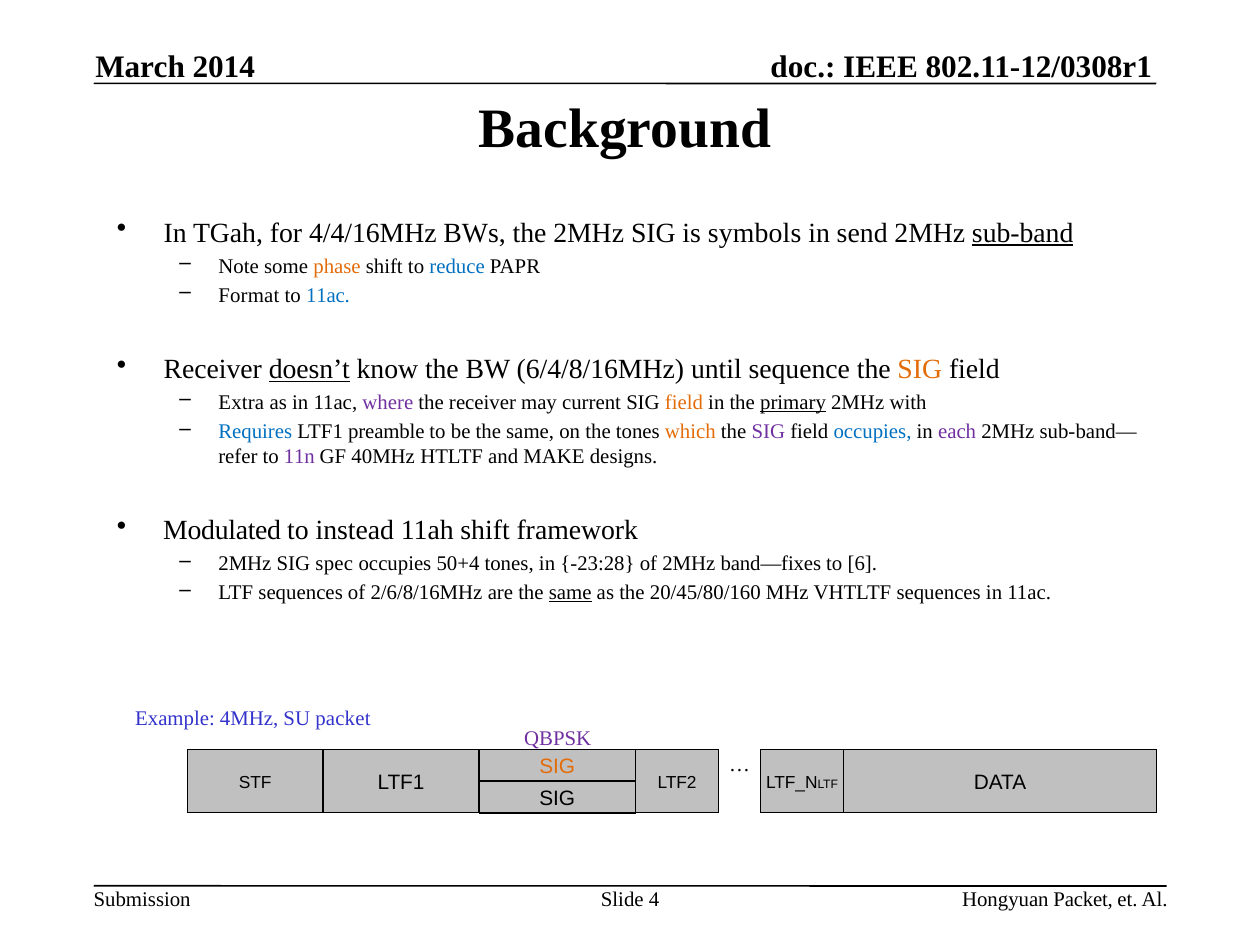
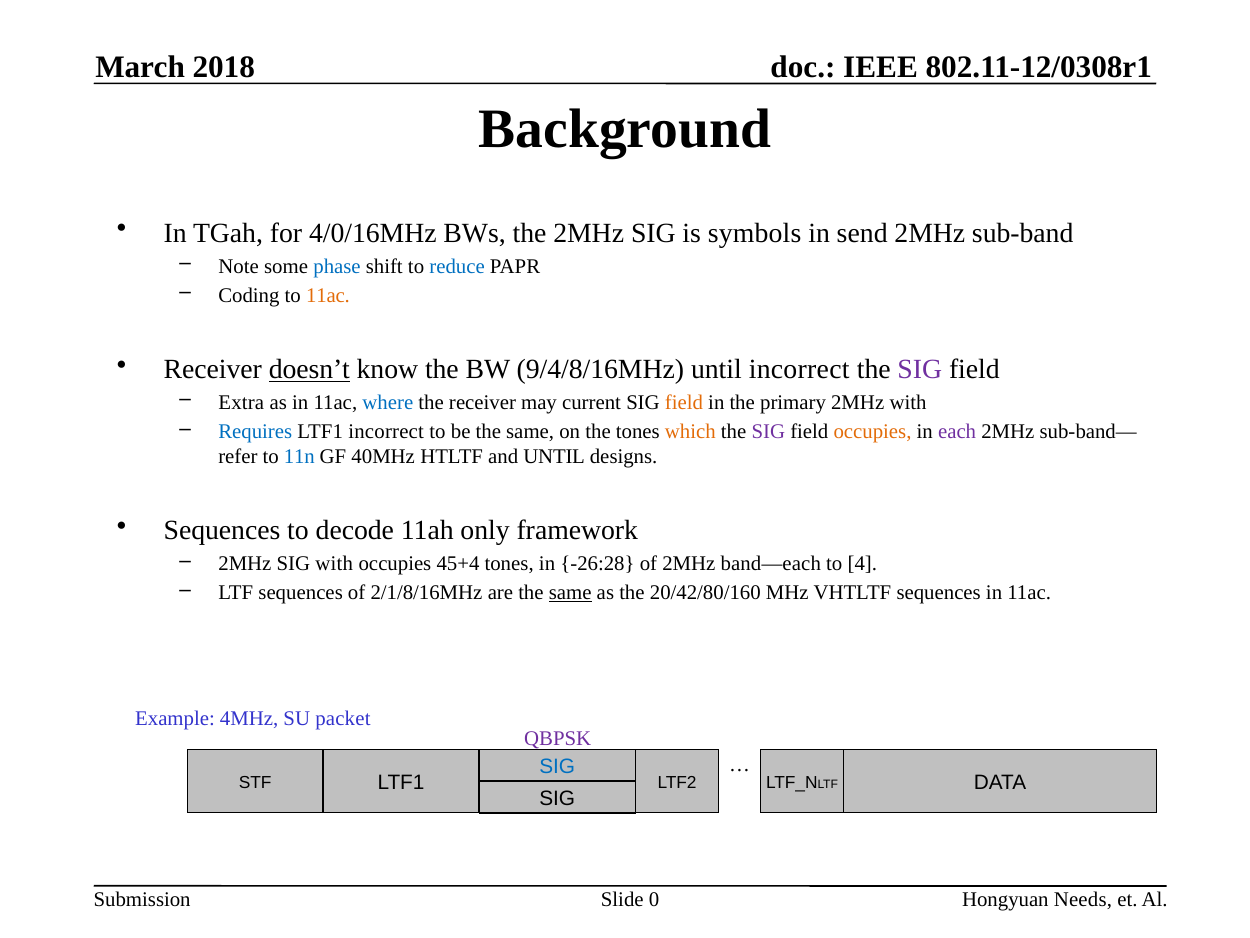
2014: 2014 -> 2018
4/4/16MHz: 4/4/16MHz -> 4/0/16MHz
sub-band underline: present -> none
phase colour: orange -> blue
Format: Format -> Coding
11ac at (328, 295) colour: blue -> orange
6/4/8/16MHz: 6/4/8/16MHz -> 9/4/8/16MHz
until sequence: sequence -> incorrect
SIG at (920, 369) colour: orange -> purple
where colour: purple -> blue
primary underline: present -> none
LTF1 preamble: preamble -> incorrect
occupies at (873, 431) colour: blue -> orange
11n colour: purple -> blue
and MAKE: MAKE -> UNTIL
Modulated at (222, 530): Modulated -> Sequences
instead: instead -> decode
11ah shift: shift -> only
SIG spec: spec -> with
50+4: 50+4 -> 45+4
-23:28: -23:28 -> -26:28
band—fixes: band—fixes -> band—each
6: 6 -> 4
2/6/8/16MHz: 2/6/8/16MHz -> 2/1/8/16MHz
20/45/80/160: 20/45/80/160 -> 20/42/80/160
SIG at (557, 766) colour: orange -> blue
4: 4 -> 0
Hongyuan Packet: Packet -> Needs
